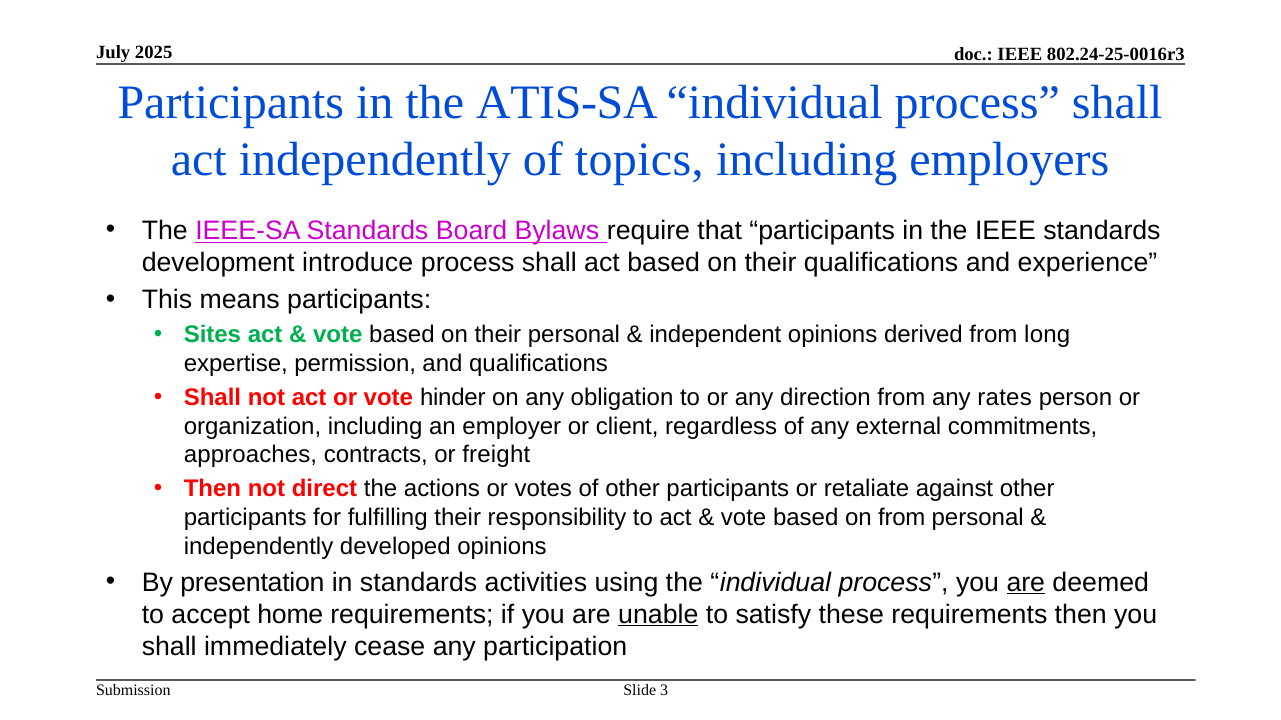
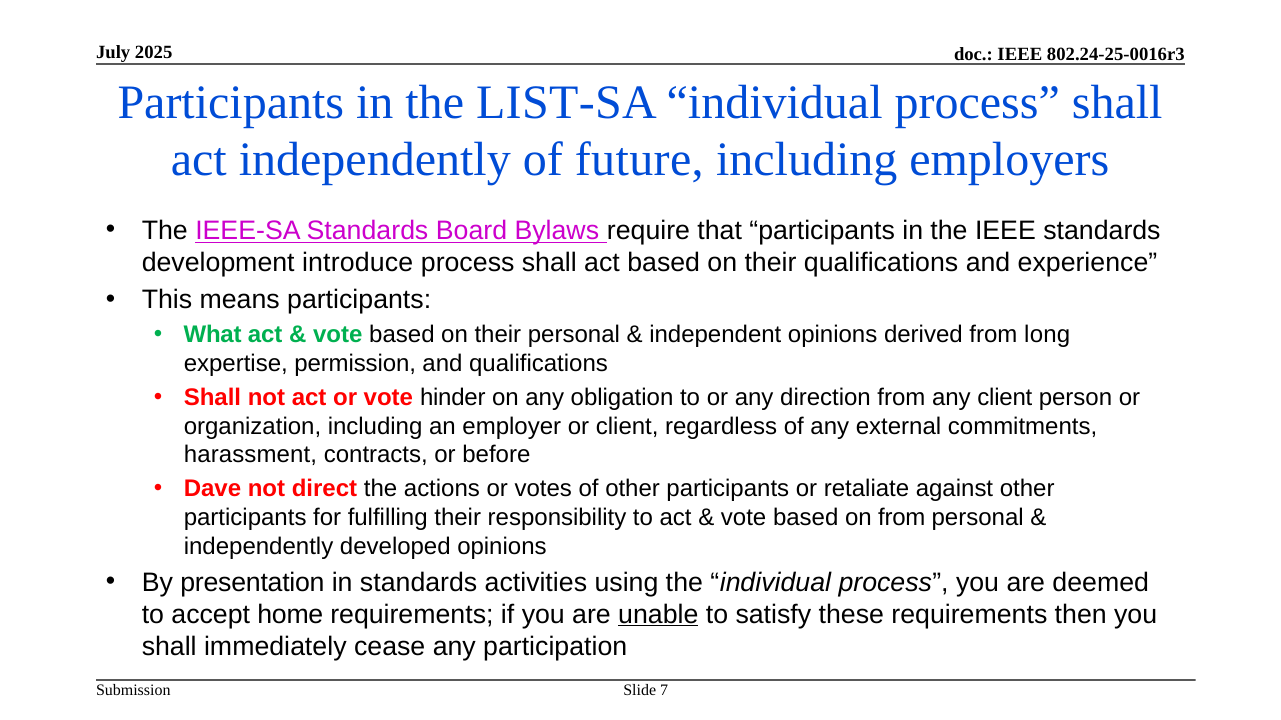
ATIS-SA: ATIS-SA -> LIST-SA
topics: topics -> future
Sites: Sites -> What
any rates: rates -> client
approaches: approaches -> harassment
freight: freight -> before
Then at (212, 489): Then -> Dave
are at (1026, 583) underline: present -> none
3: 3 -> 7
